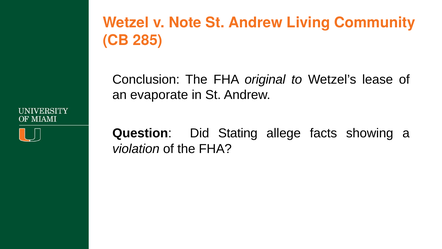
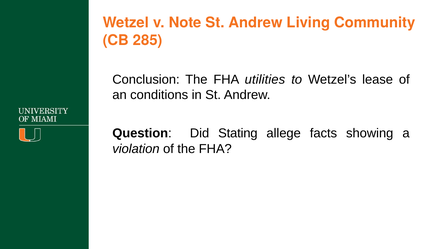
original: original -> utilities
evaporate: evaporate -> conditions
